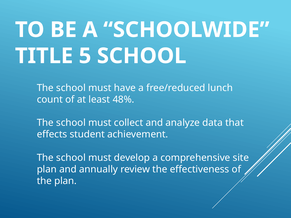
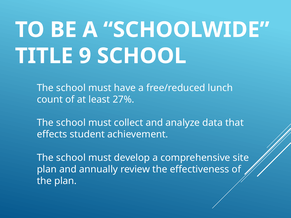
5: 5 -> 9
48%: 48% -> 27%
